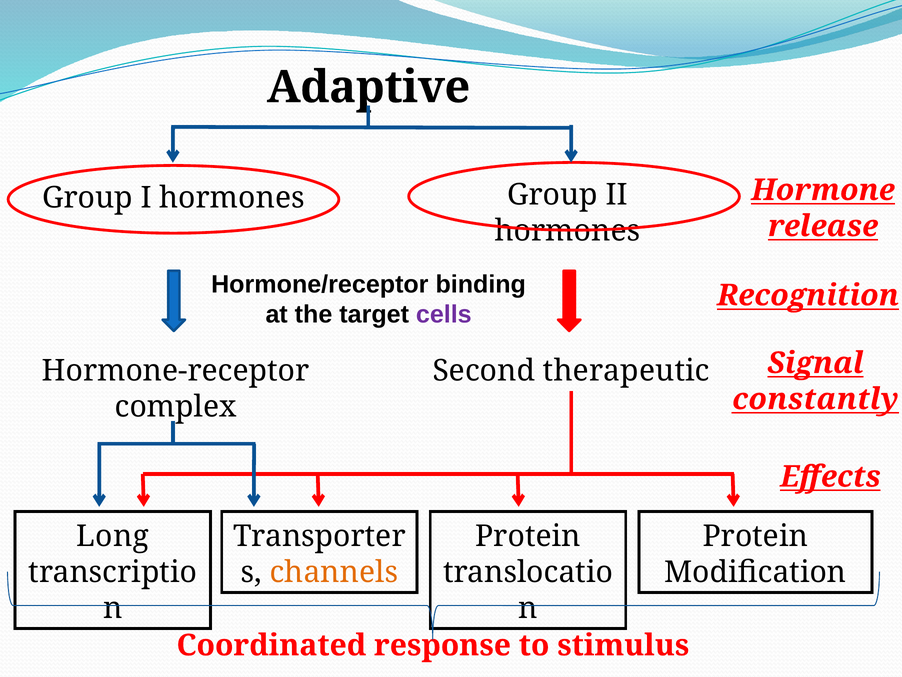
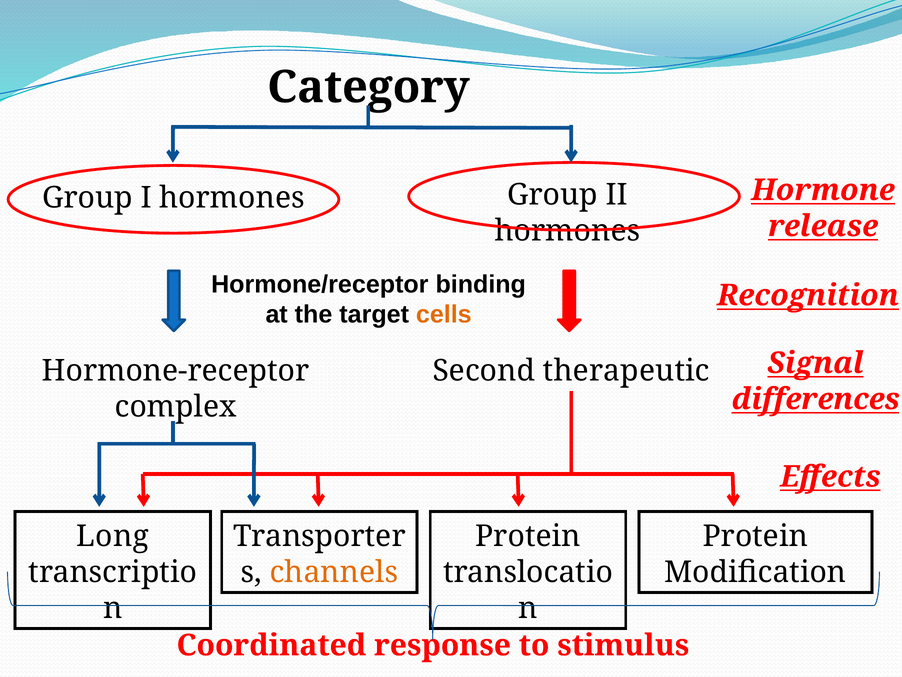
Adaptive: Adaptive -> Category
cells colour: purple -> orange
constantly: constantly -> differences
